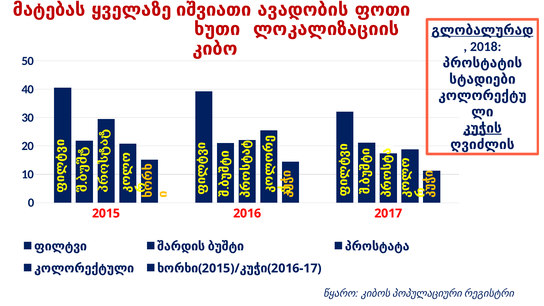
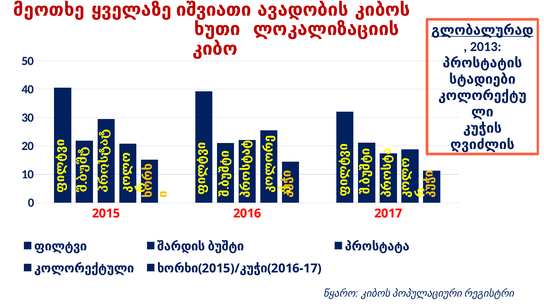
მატებას: მატებას -> მეოთხე
ფოთი: ფოთი -> კიბოს
2018: 2018 -> 2013
კუჭის underline: present -> none
